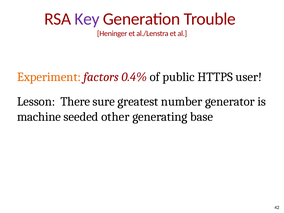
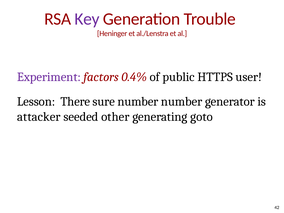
Experiment colour: orange -> purple
sure greatest: greatest -> number
machine: machine -> attacker
base: base -> goto
